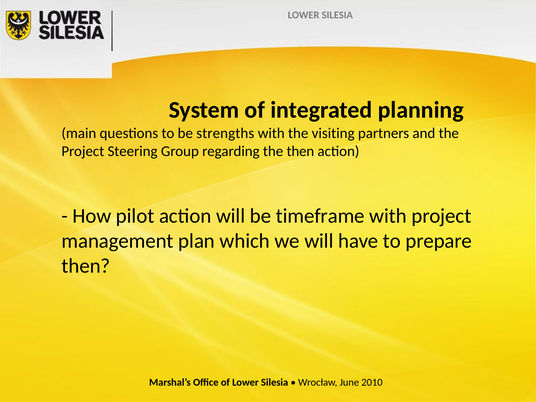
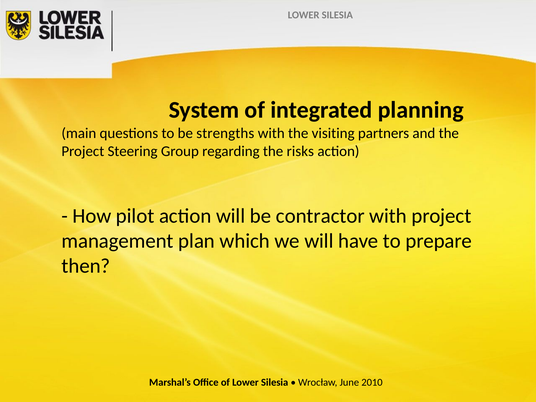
the then: then -> risks
timeframe: timeframe -> contractor
